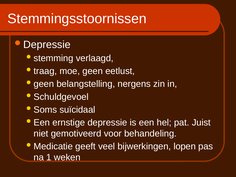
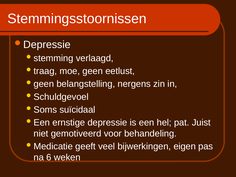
lopen: lopen -> eigen
1: 1 -> 6
